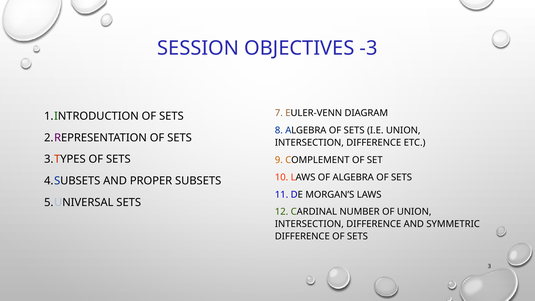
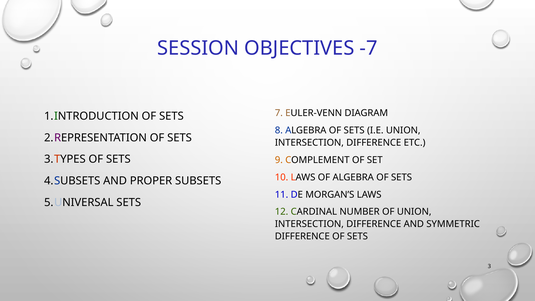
-3: -3 -> -7
